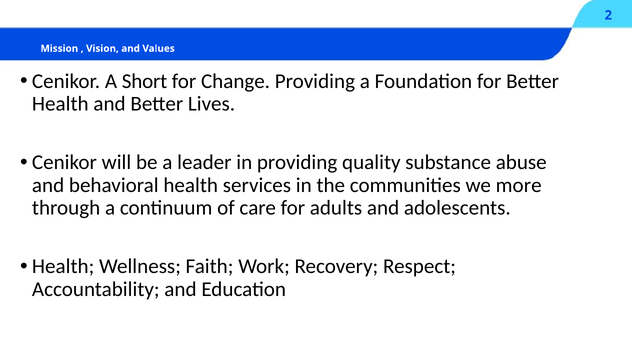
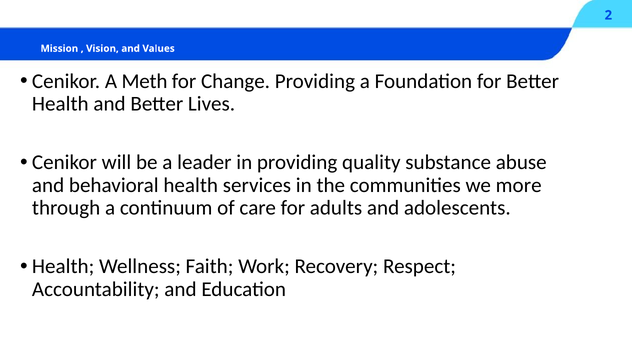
Short: Short -> Meth
